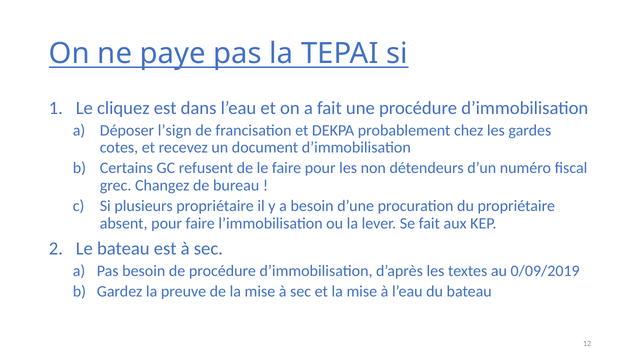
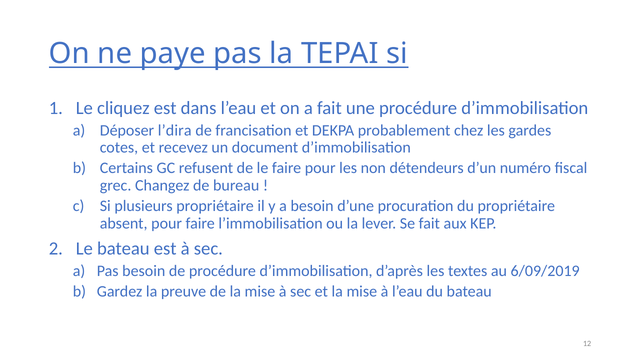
l’sign: l’sign -> l’dira
0/09/2019: 0/09/2019 -> 6/09/2019
